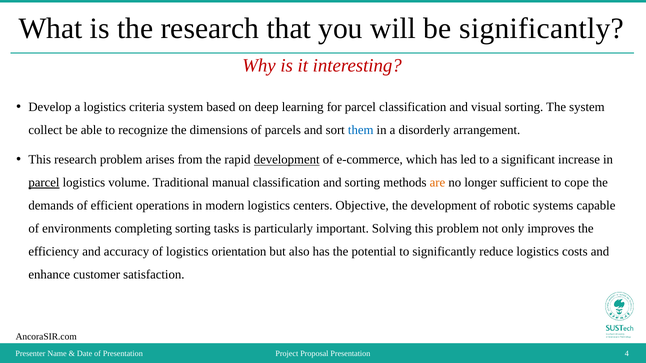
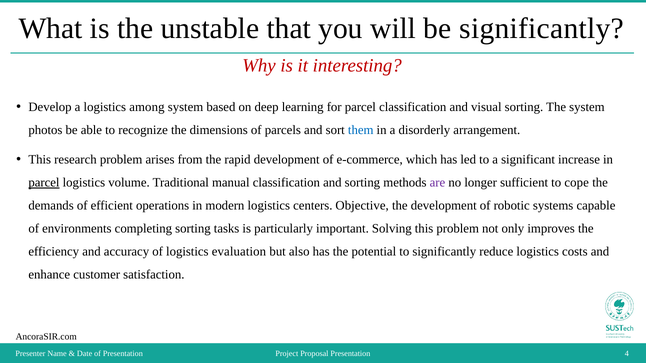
the research: research -> unstable
criteria: criteria -> among
collect: collect -> photos
development at (287, 160) underline: present -> none
are colour: orange -> purple
orientation: orientation -> evaluation
